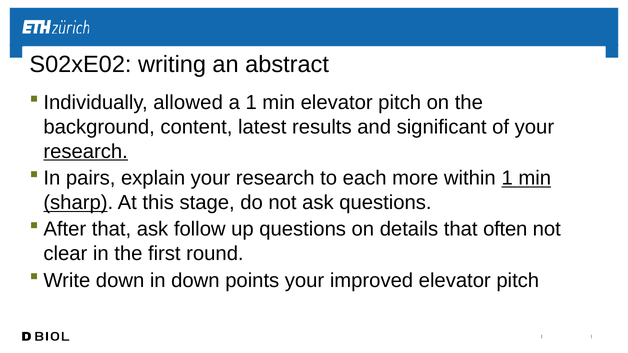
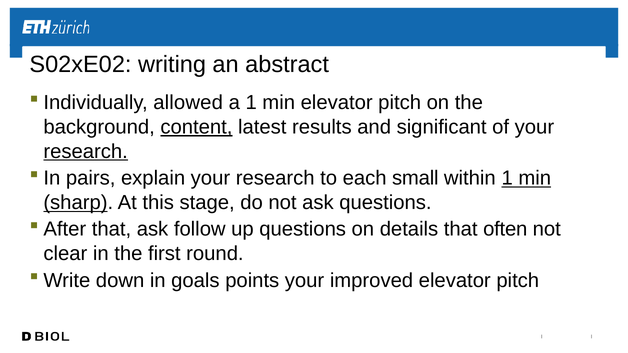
content underline: none -> present
more: more -> small
in down: down -> goals
